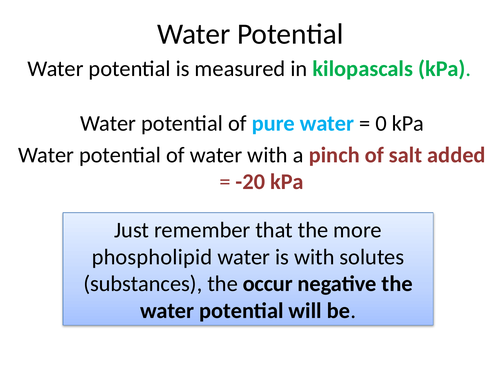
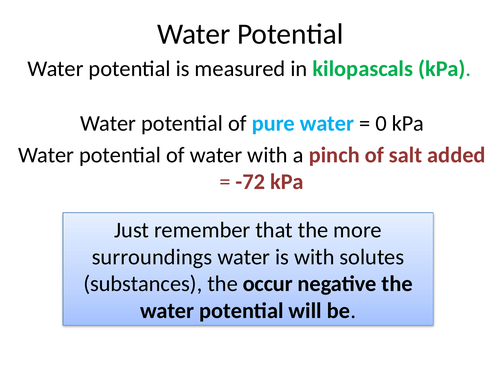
-20: -20 -> -72
phospholipid: phospholipid -> surroundings
